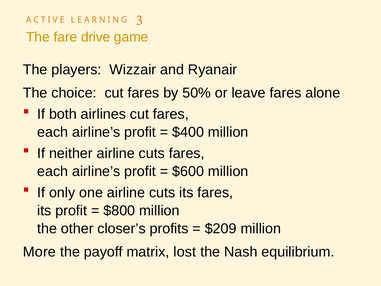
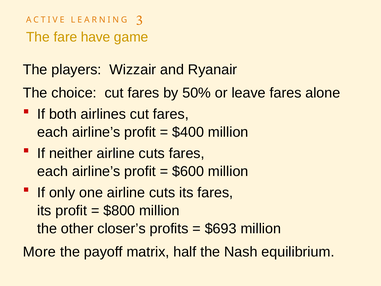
drive: drive -> have
$209: $209 -> $693
lost: lost -> half
